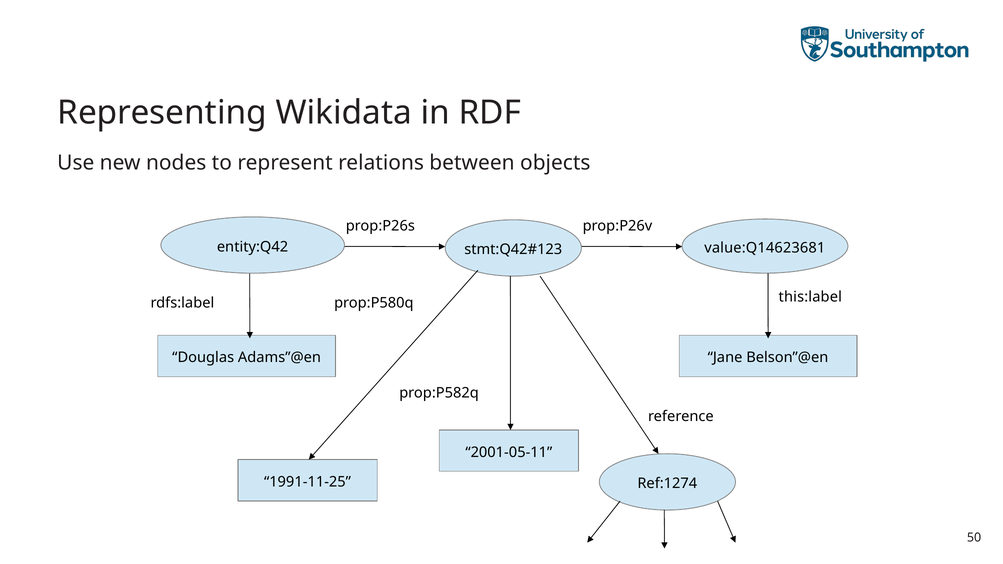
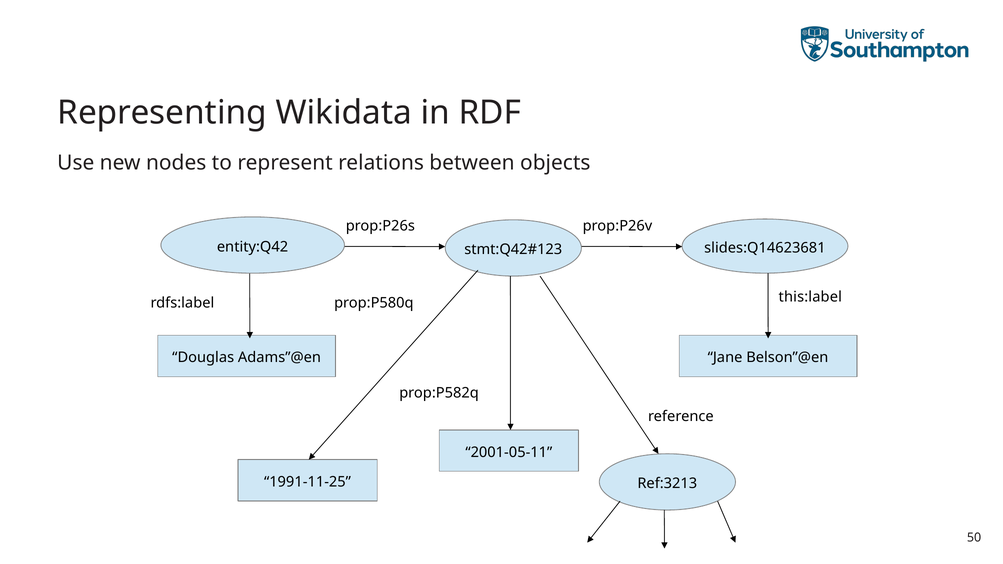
value:Q14623681: value:Q14623681 -> slides:Q14623681
Ref:1274: Ref:1274 -> Ref:3213
